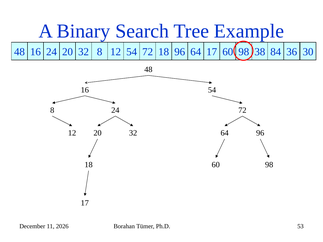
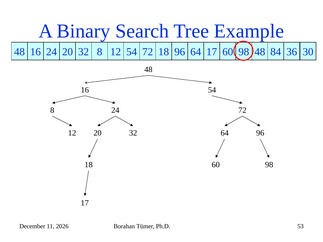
98 38: 38 -> 48
